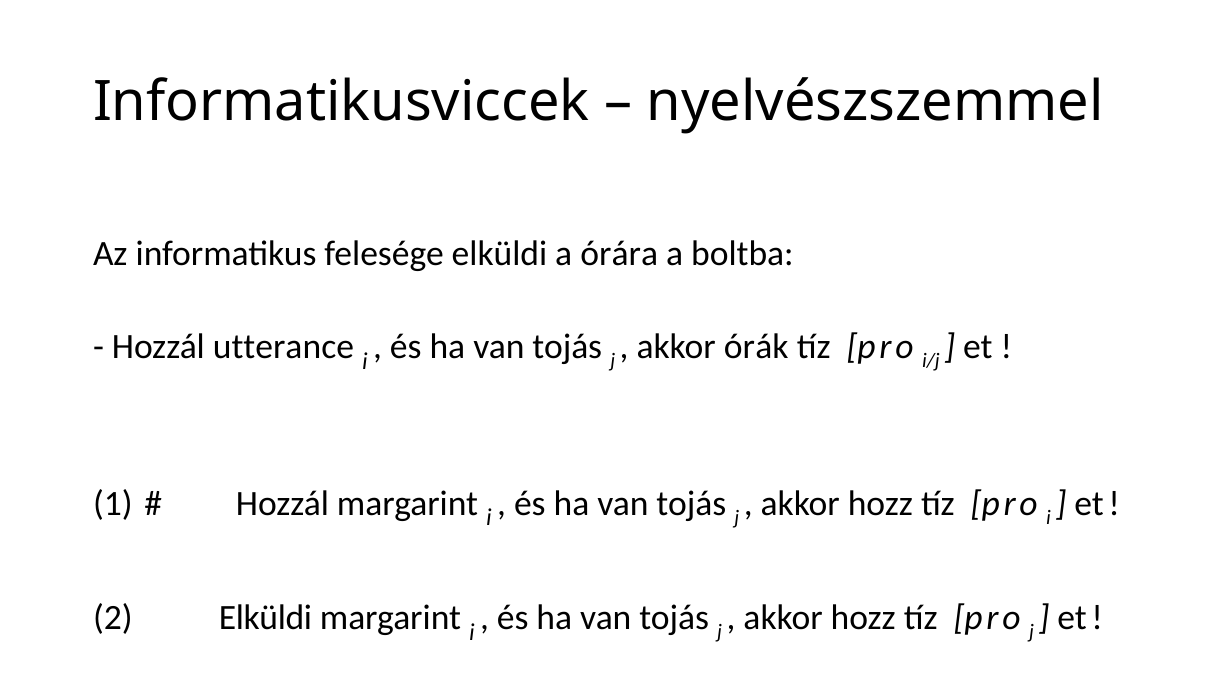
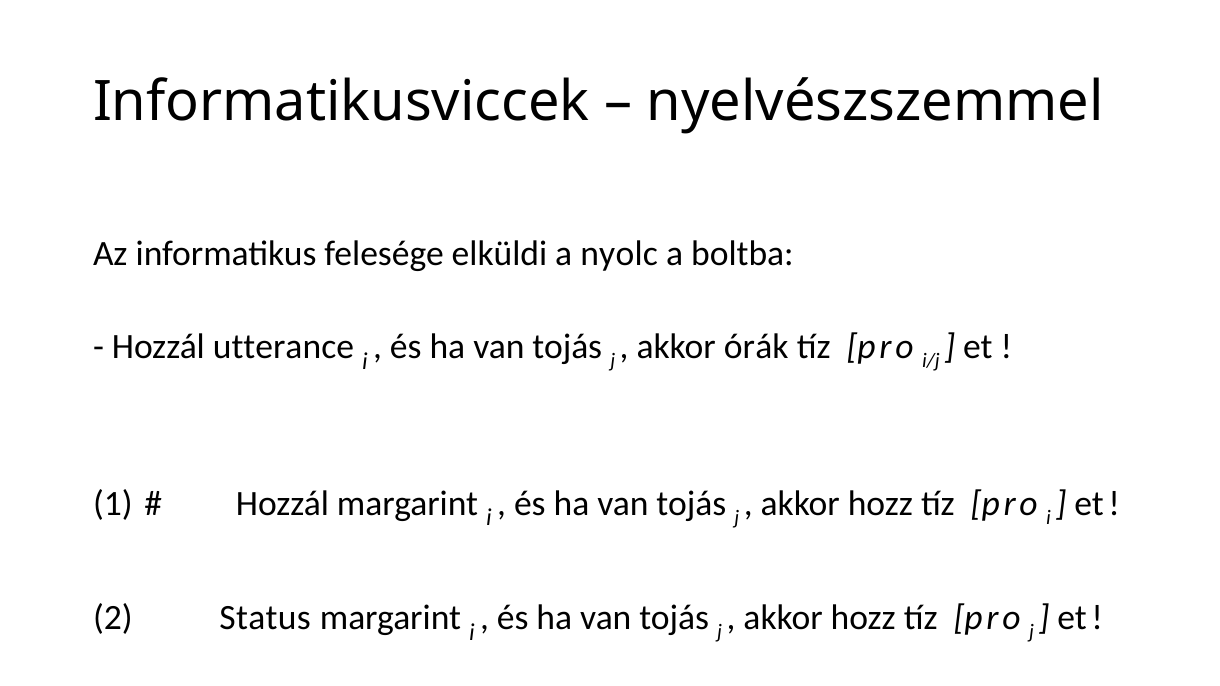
órára: órára -> nyolc
Elküldi at (265, 618): Elküldi -> Status
